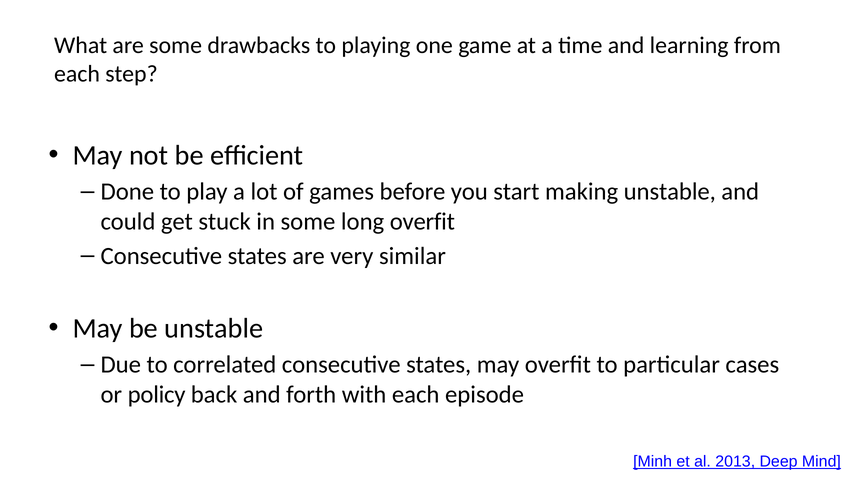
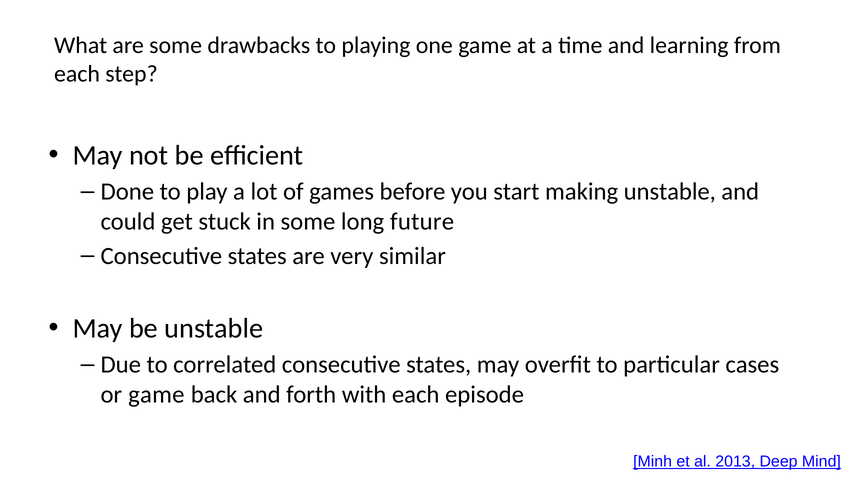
long overfit: overfit -> future
or policy: policy -> game
